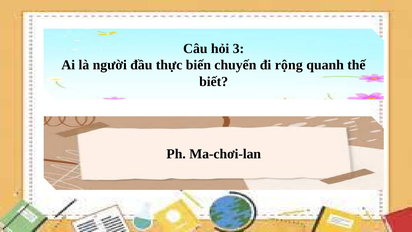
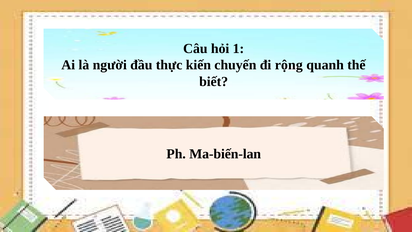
3: 3 -> 1
biến: biến -> kiến
Ma-chơi-lan: Ma-chơi-lan -> Ma-biến-lan
